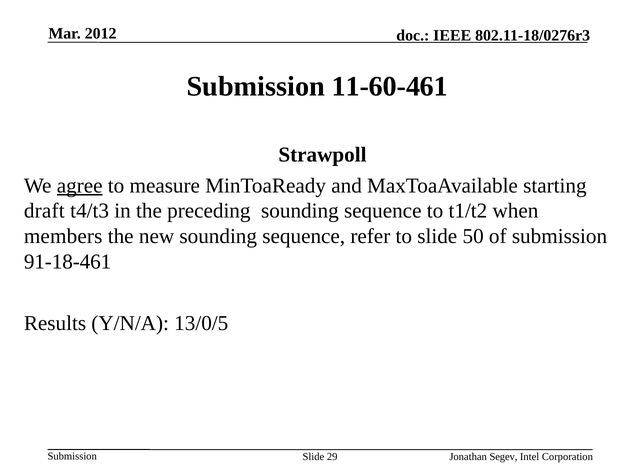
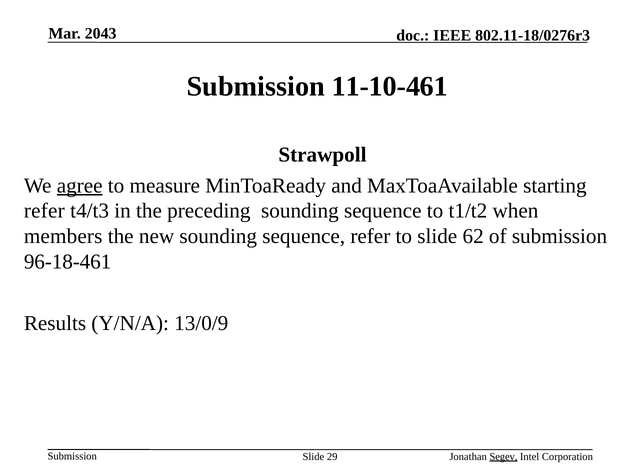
2012: 2012 -> 2043
11-60-461: 11-60-461 -> 11-10-461
draft at (44, 211): draft -> refer
50: 50 -> 62
91-18-461: 91-18-461 -> 96-18-461
13/0/5: 13/0/5 -> 13/0/9
Segev underline: none -> present
